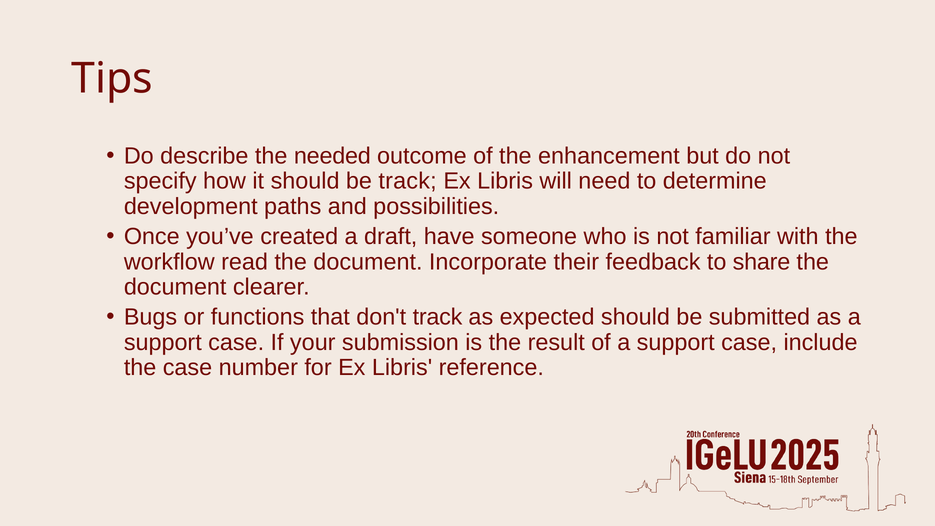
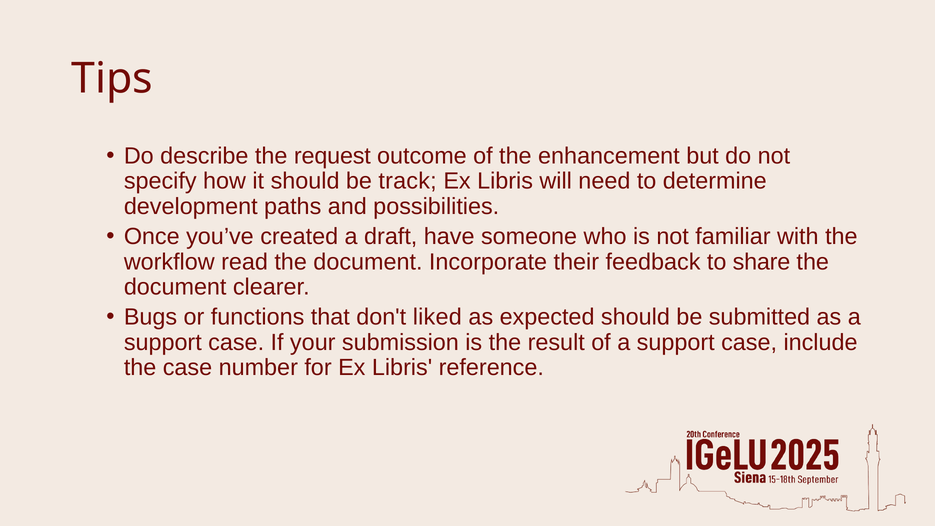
needed: needed -> request
don't track: track -> liked
